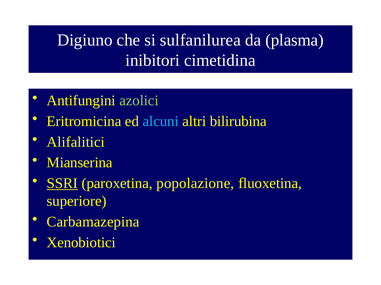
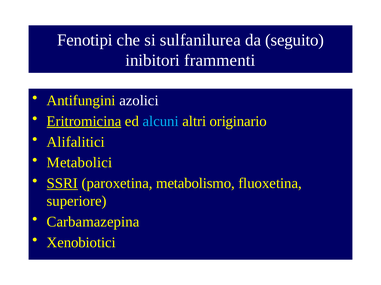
Digiuno: Digiuno -> Fenotipi
plasma: plasma -> seguito
cimetidina: cimetidina -> frammenti
azolici colour: light green -> white
Eritromicina underline: none -> present
bilirubina: bilirubina -> originario
Mianserina: Mianserina -> Metabolici
popolazione: popolazione -> metabolismo
